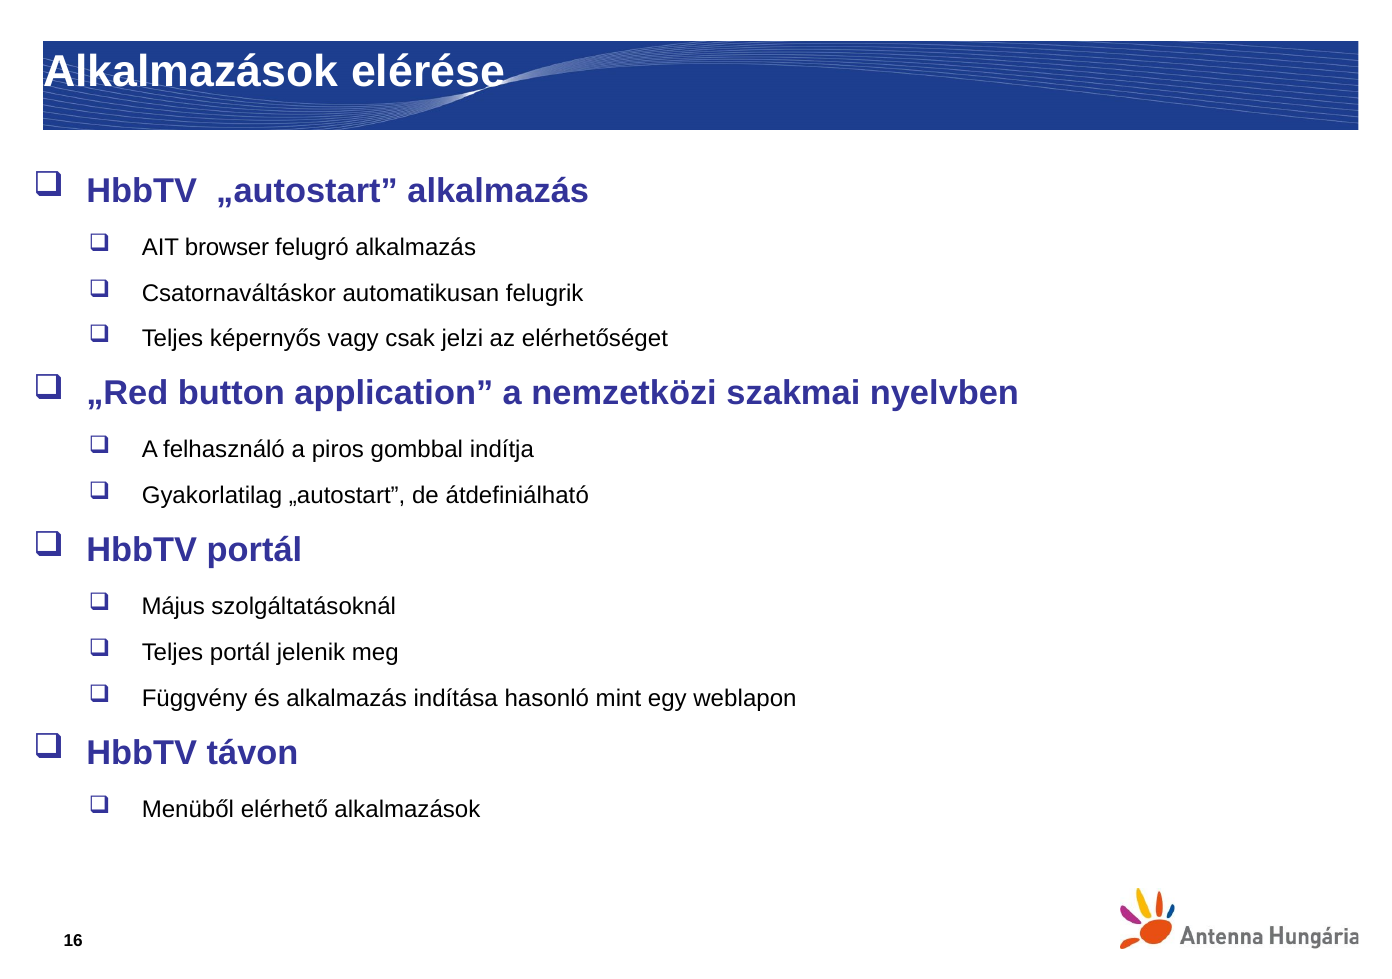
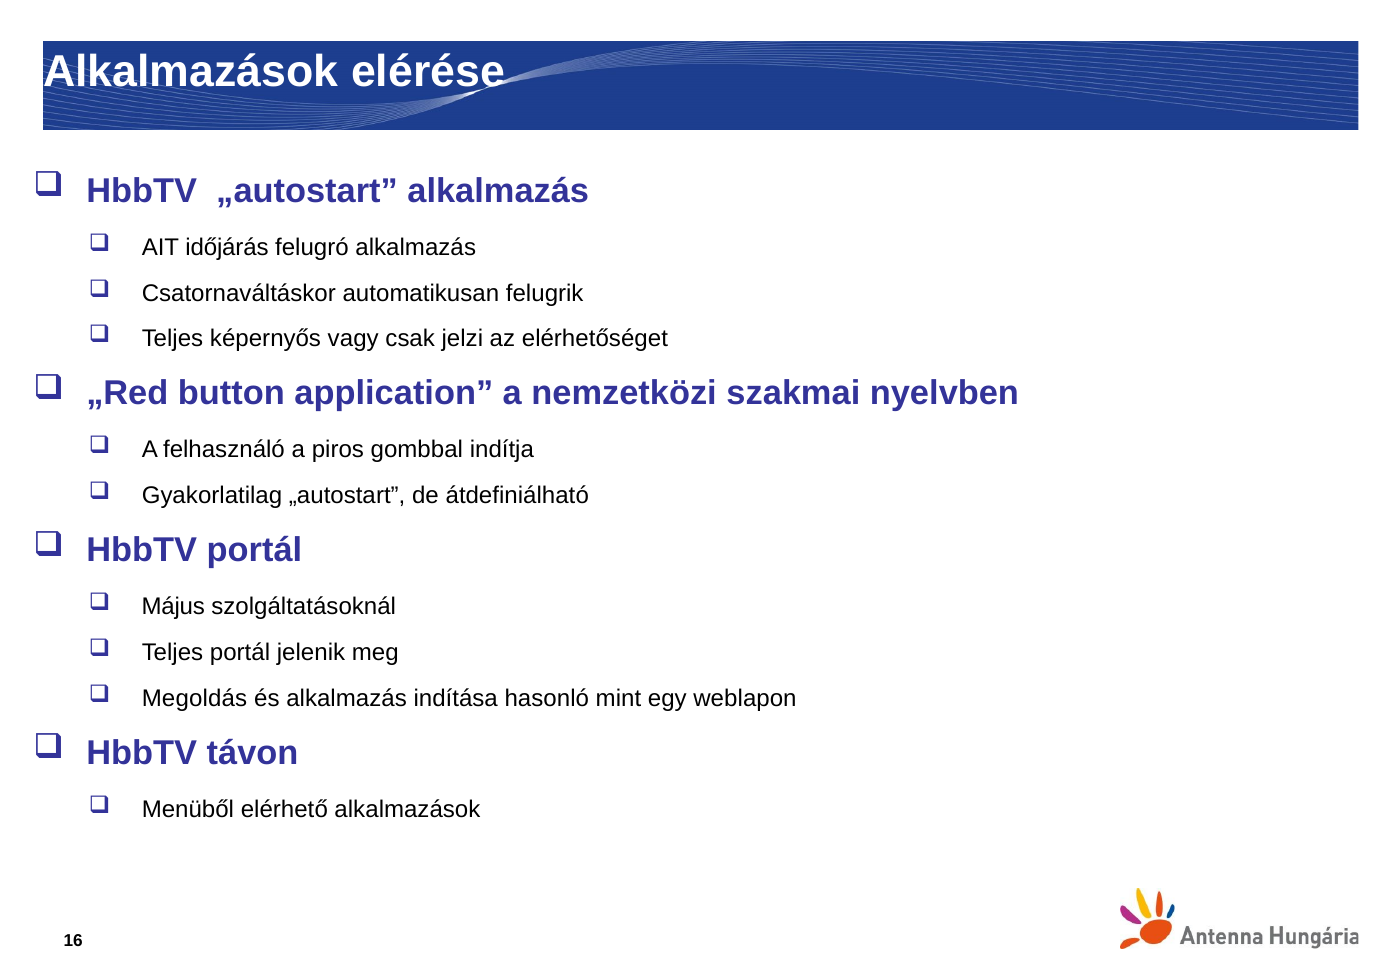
browser: browser -> időjárás
Függvény: Függvény -> Megoldás
